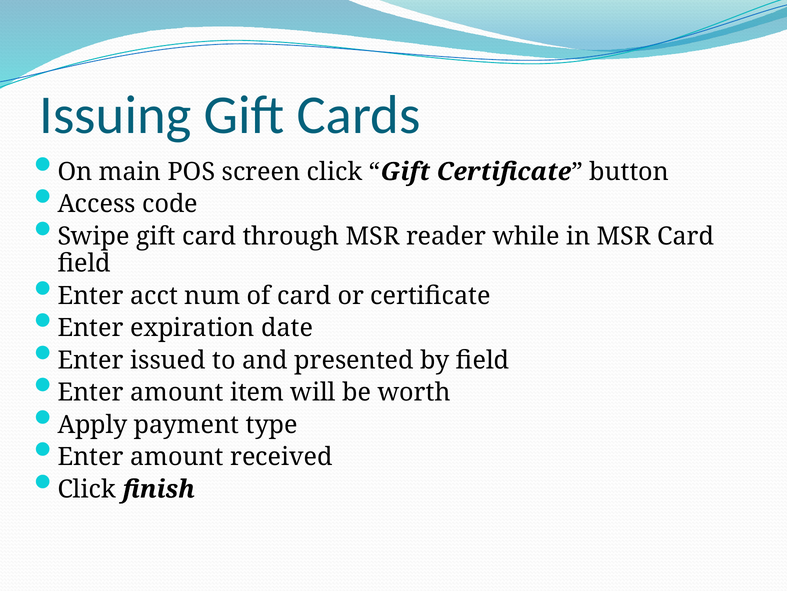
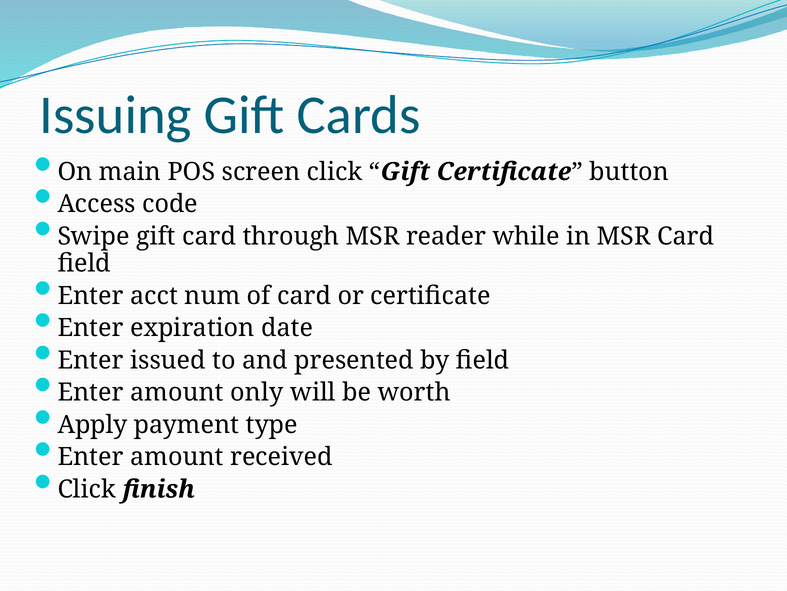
item: item -> only
